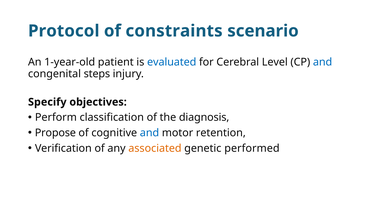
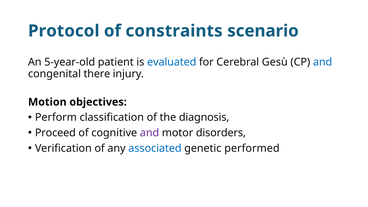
1-year-old: 1-year-old -> 5-year-old
Level: Level -> Gesù
steps: steps -> there
Specify: Specify -> Motion
Propose: Propose -> Proceed
and at (150, 133) colour: blue -> purple
retention: retention -> disorders
associated colour: orange -> blue
